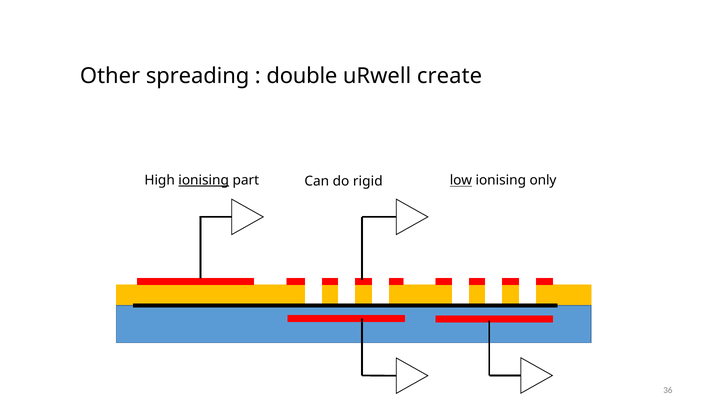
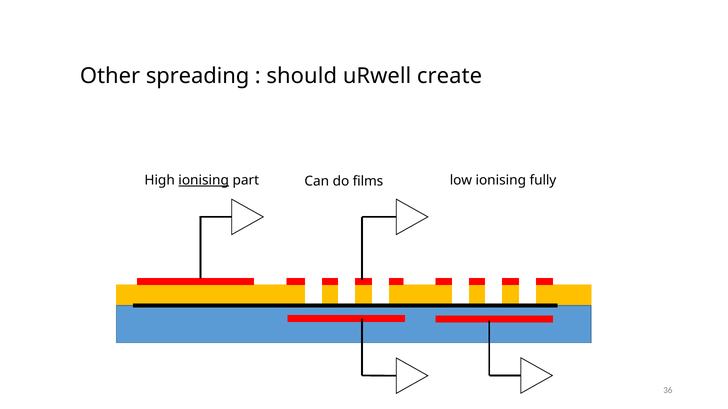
double: double -> should
low underline: present -> none
only: only -> fully
rigid: rigid -> films
